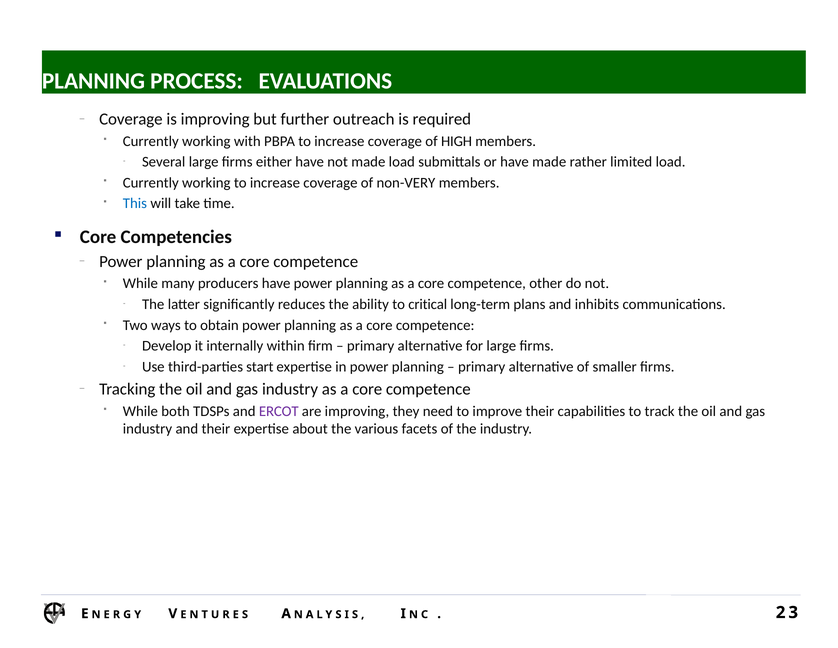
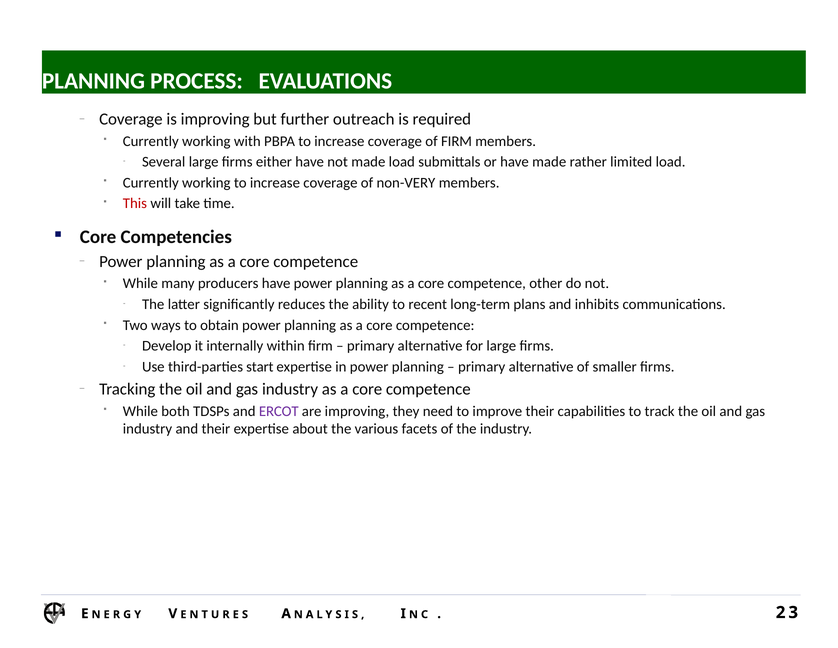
of HIGH: HIGH -> FIRM
This colour: blue -> red
critical: critical -> recent
